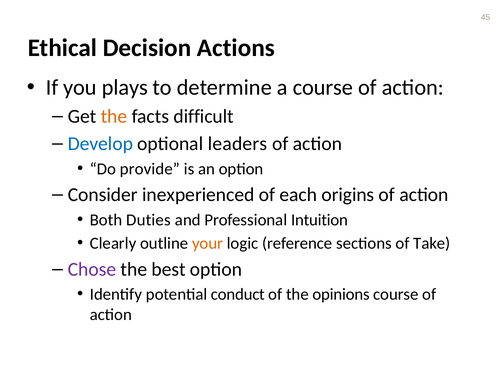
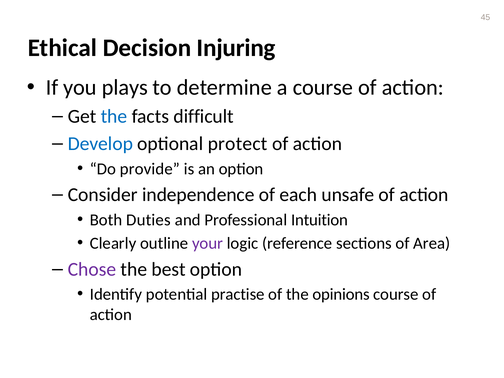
Actions: Actions -> Injuring
the at (114, 116) colour: orange -> blue
leaders: leaders -> protect
inexperienced: inexperienced -> independence
origins: origins -> unsafe
your colour: orange -> purple
Take: Take -> Area
conduct: conduct -> practise
